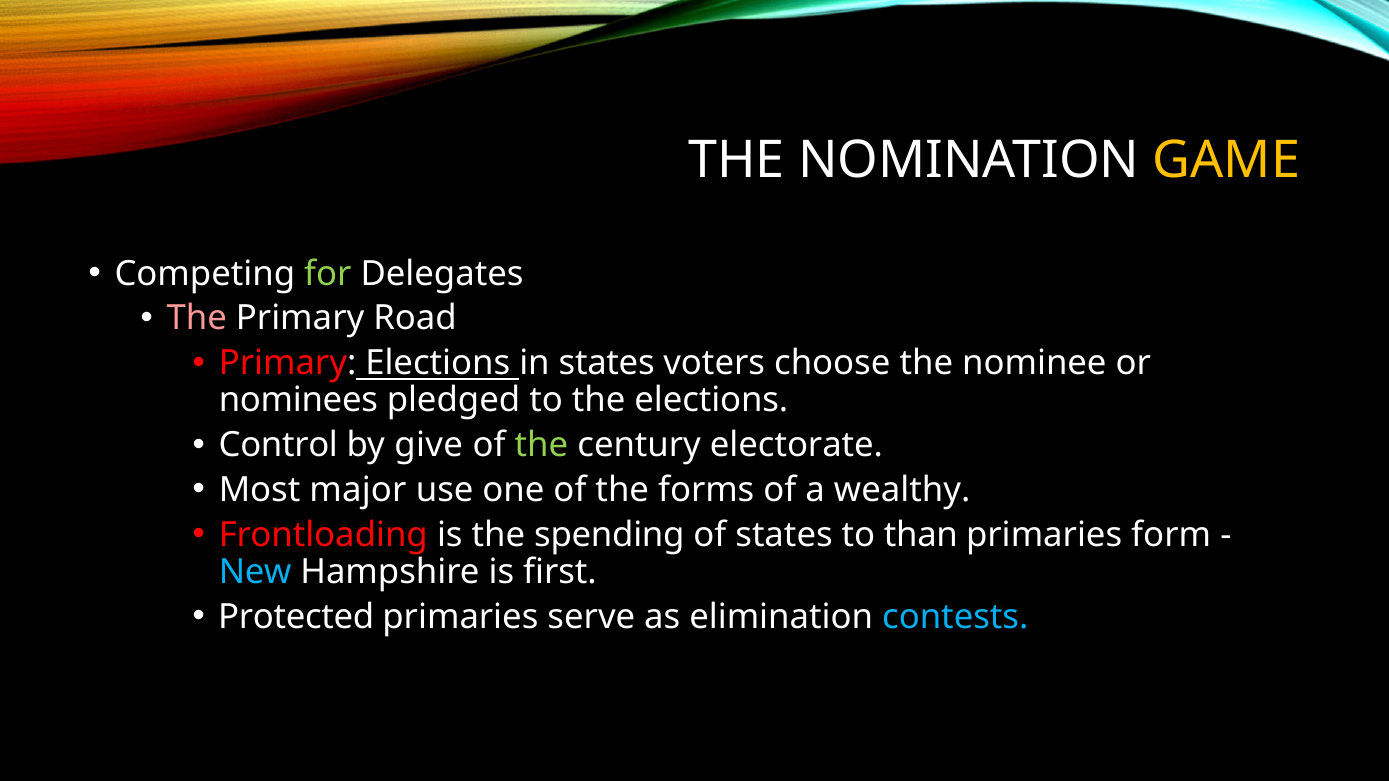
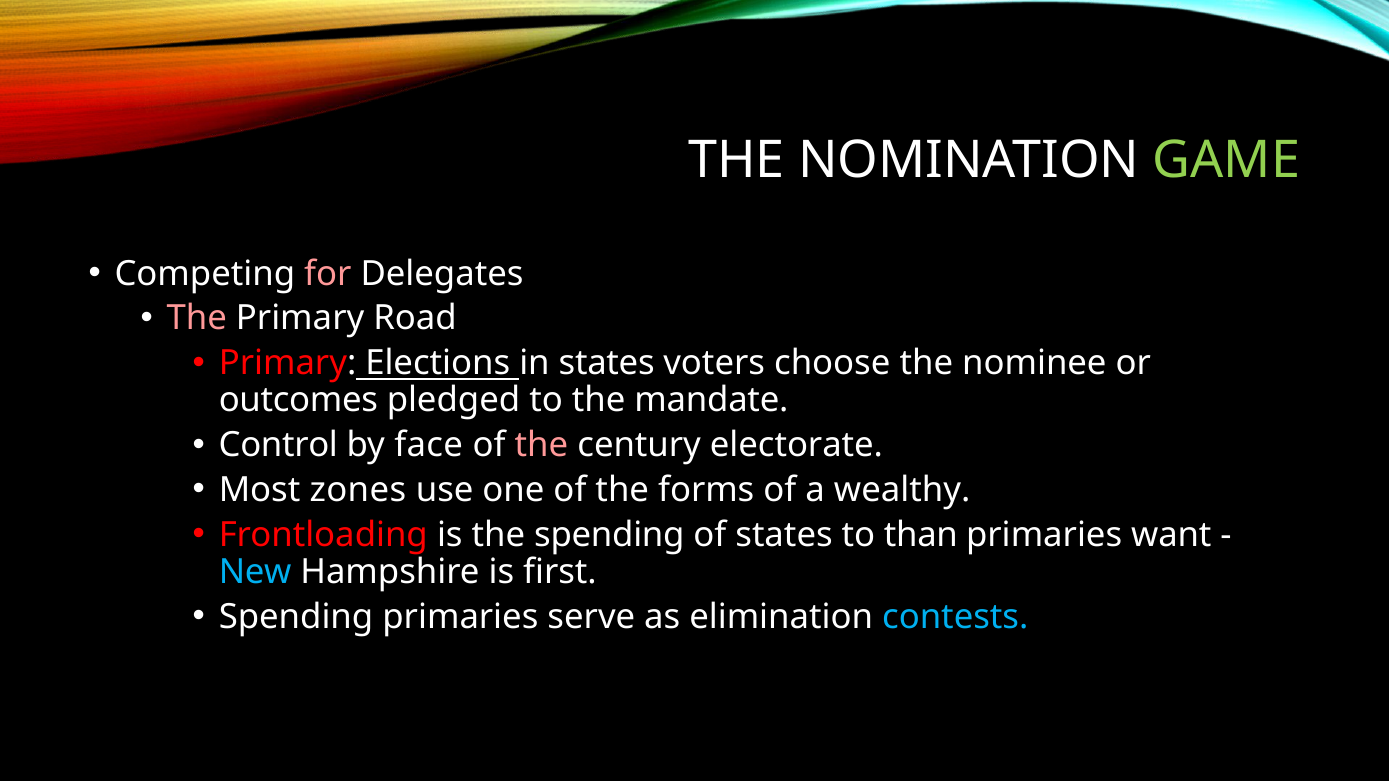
GAME colour: yellow -> light green
for colour: light green -> pink
nominees: nominees -> outcomes
the elections: elections -> mandate
give: give -> face
the at (541, 445) colour: light green -> pink
major: major -> zones
form: form -> want
Protected at (296, 617): Protected -> Spending
